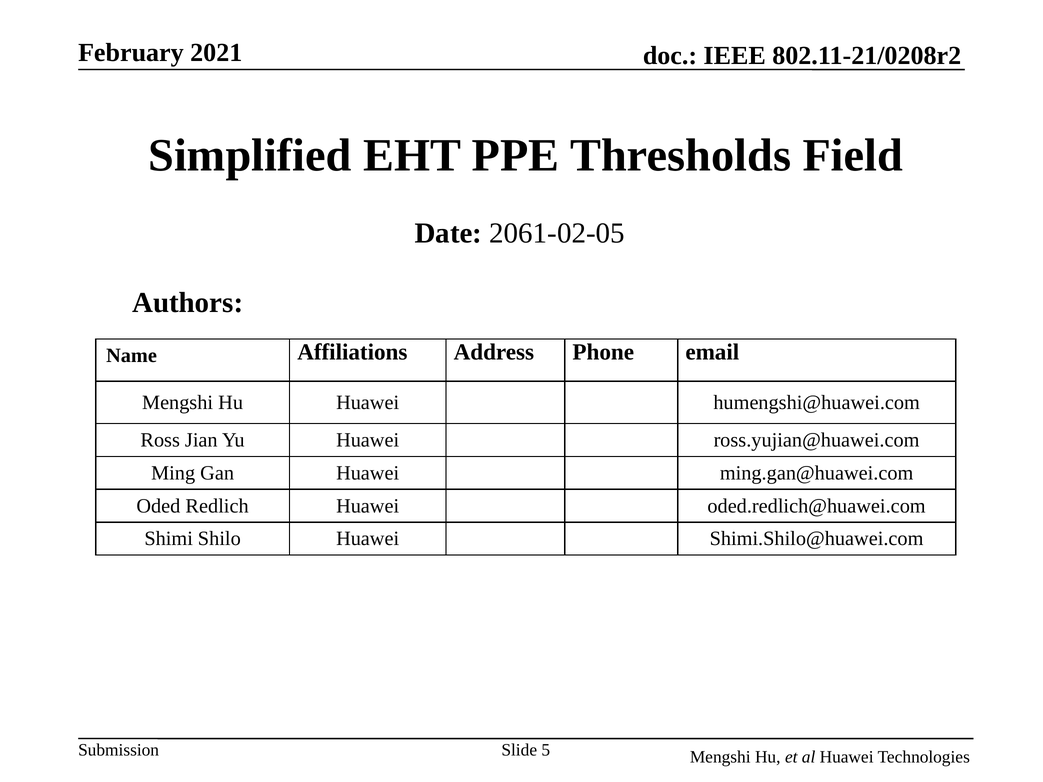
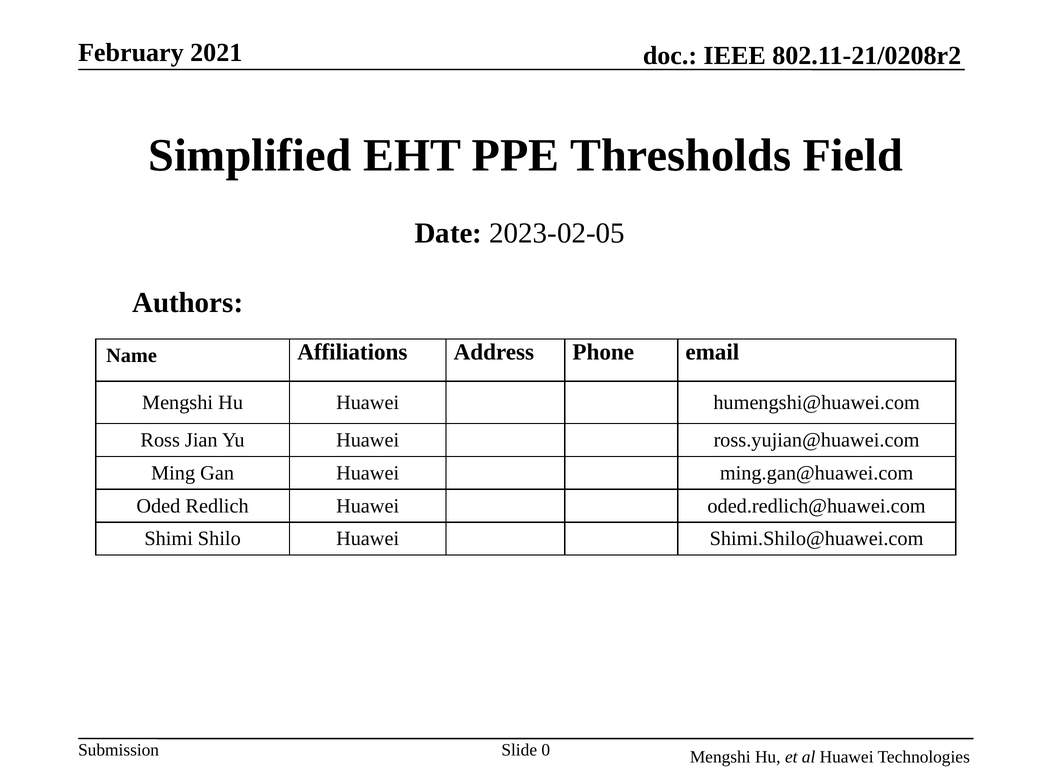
2061-02-05: 2061-02-05 -> 2023-02-05
5: 5 -> 0
